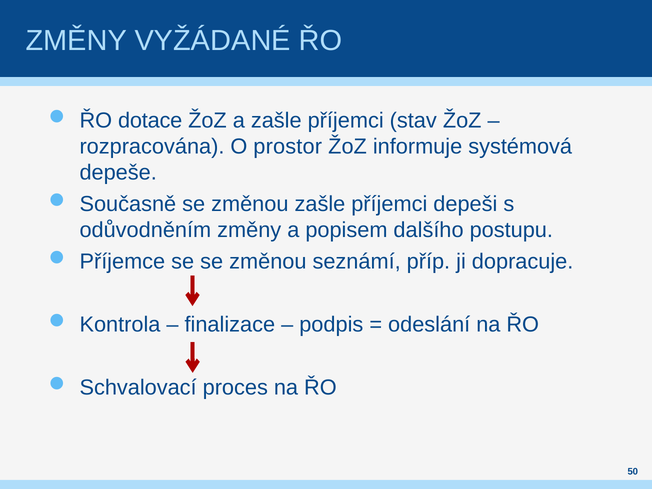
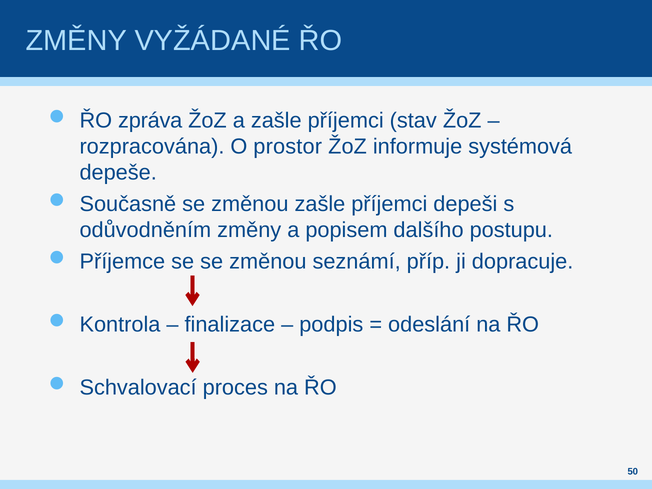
dotace: dotace -> zpráva
